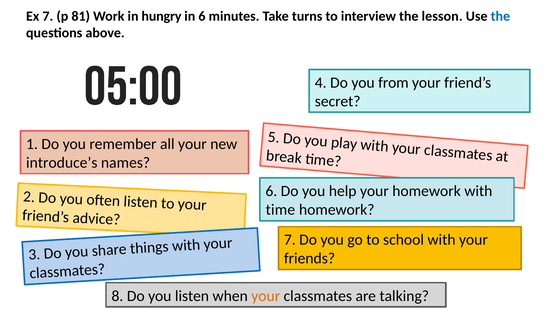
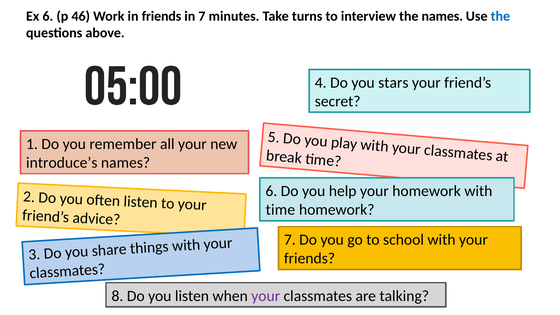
Ex 7: 7 -> 6
81: 81 -> 46
in hungry: hungry -> friends
in 6: 6 -> 7
the lesson: lesson -> names
from: from -> stars
your at (266, 296) colour: orange -> purple
